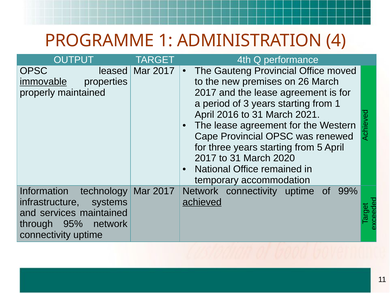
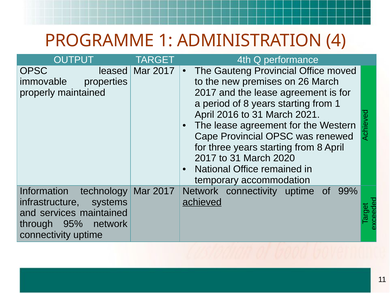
immovable underline: present -> none
of 3: 3 -> 8
from 5: 5 -> 8
